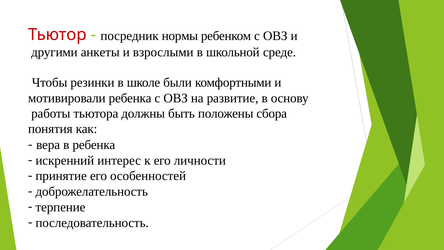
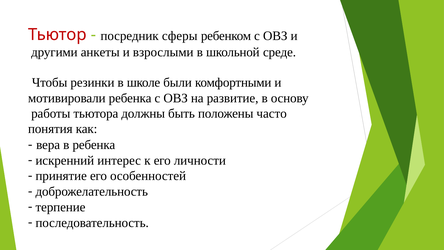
нормы: нормы -> сферы
сбора: сбора -> часто
